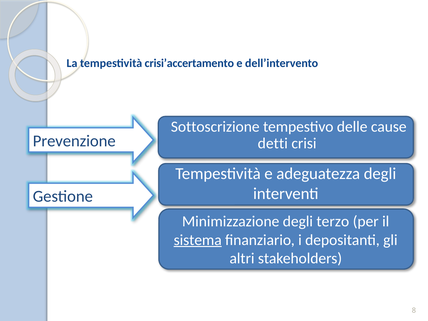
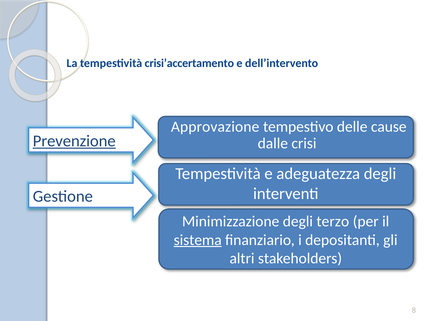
Sottoscrizione: Sottoscrizione -> Approvazione
Prevenzione underline: none -> present
detti: detti -> dalle
